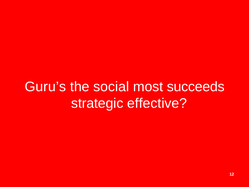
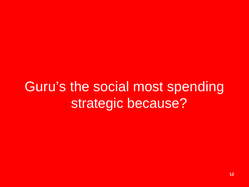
succeeds: succeeds -> spending
effective: effective -> because
